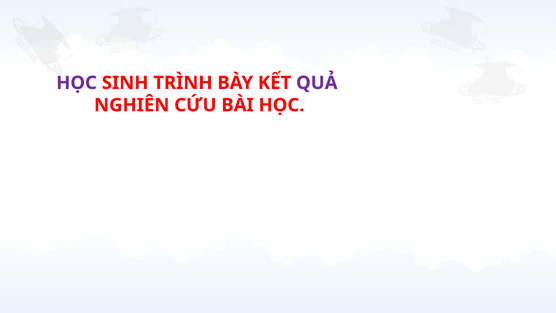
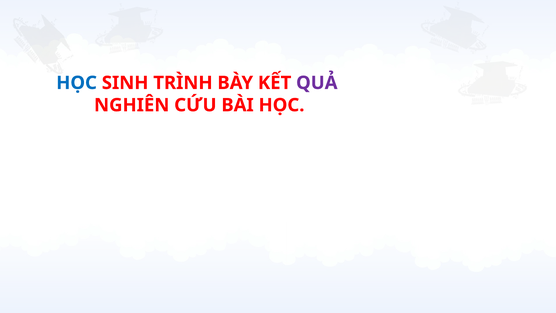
HỌC at (77, 83) colour: purple -> blue
